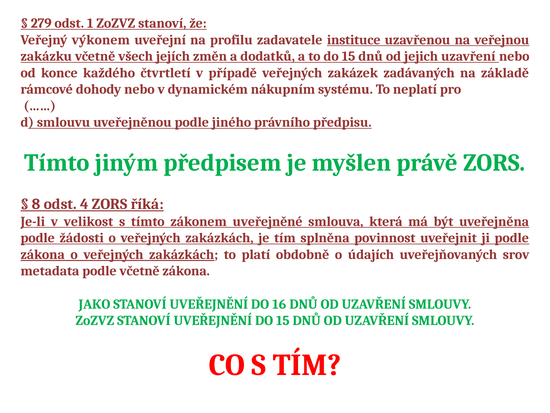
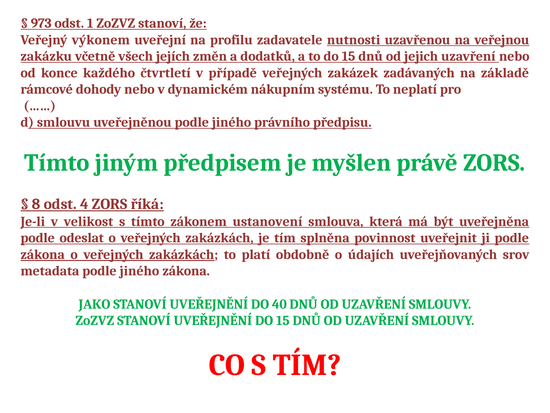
279: 279 -> 973
instituce: instituce -> nutnosti
uveřejněné: uveřejněné -> ustanovení
žádosti: žádosti -> odeslat
metadata podle včetně: včetně -> jiného
16: 16 -> 40
